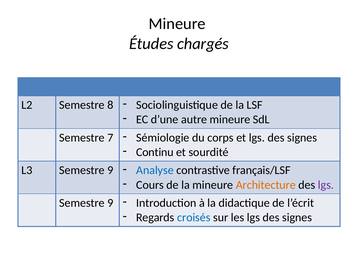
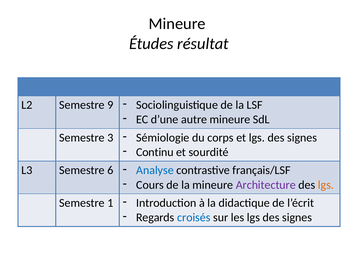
chargés: chargés -> résultat
8: 8 -> 9
7: 7 -> 3
L3 Semestre 9: 9 -> 6
Architecture colour: orange -> purple
lgs at (326, 185) colour: purple -> orange
9 at (110, 203): 9 -> 1
